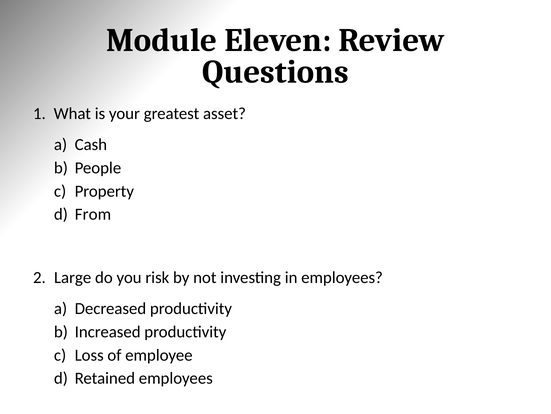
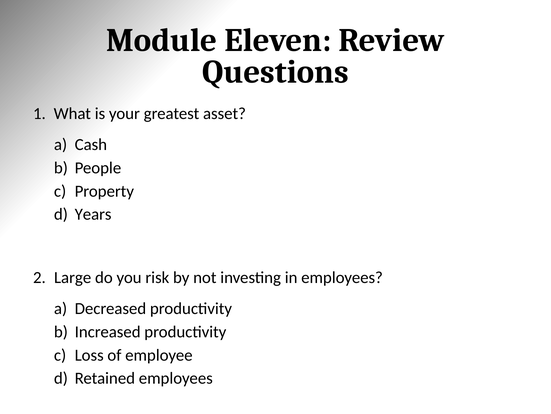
From: From -> Years
